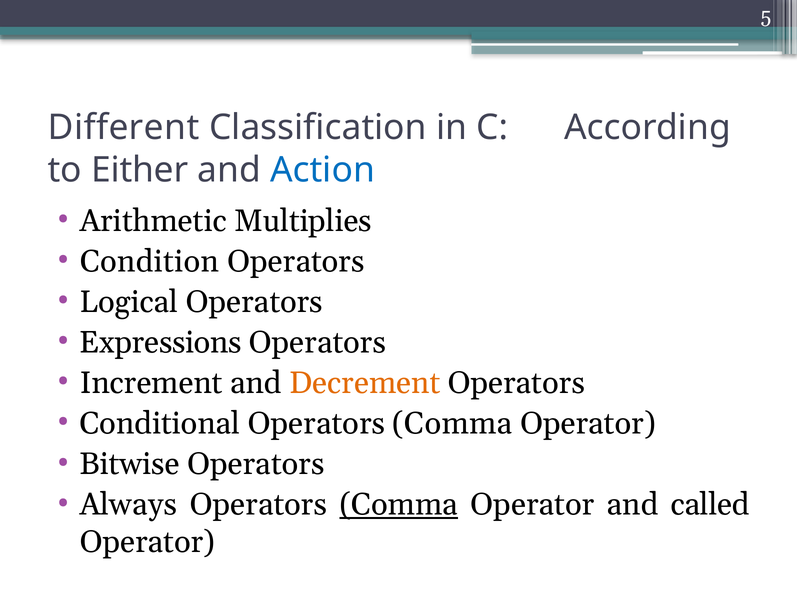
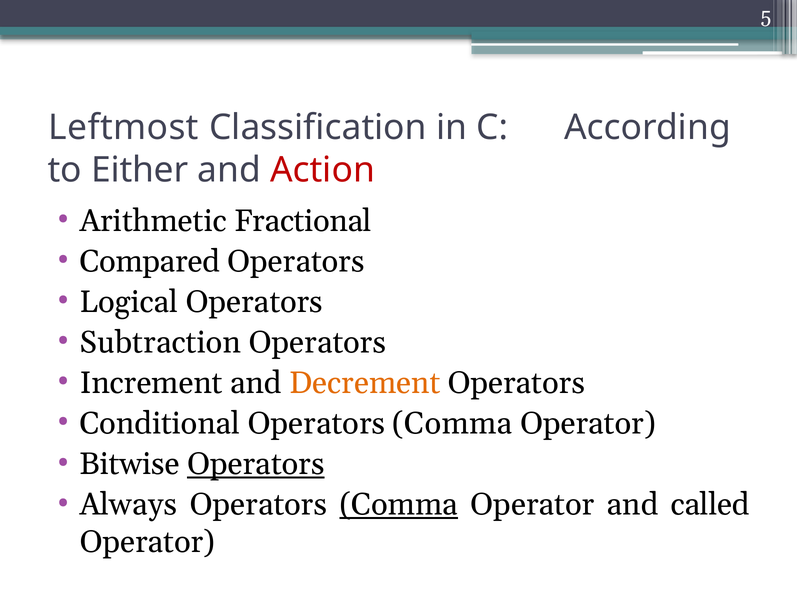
Different: Different -> Leftmost
Action colour: blue -> red
Multiplies: Multiplies -> Fractional
Condition: Condition -> Compared
Expressions: Expressions -> Subtraction
Operators at (256, 464) underline: none -> present
